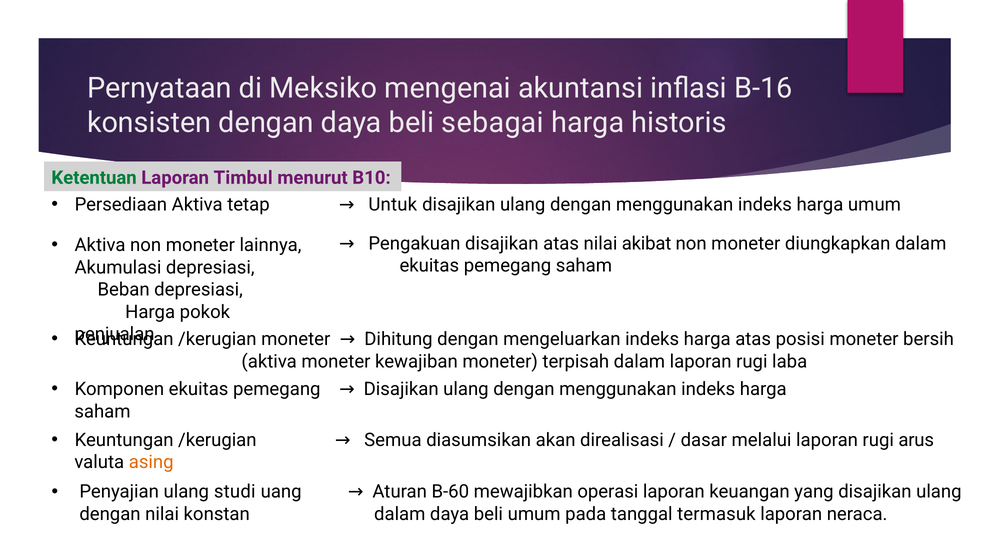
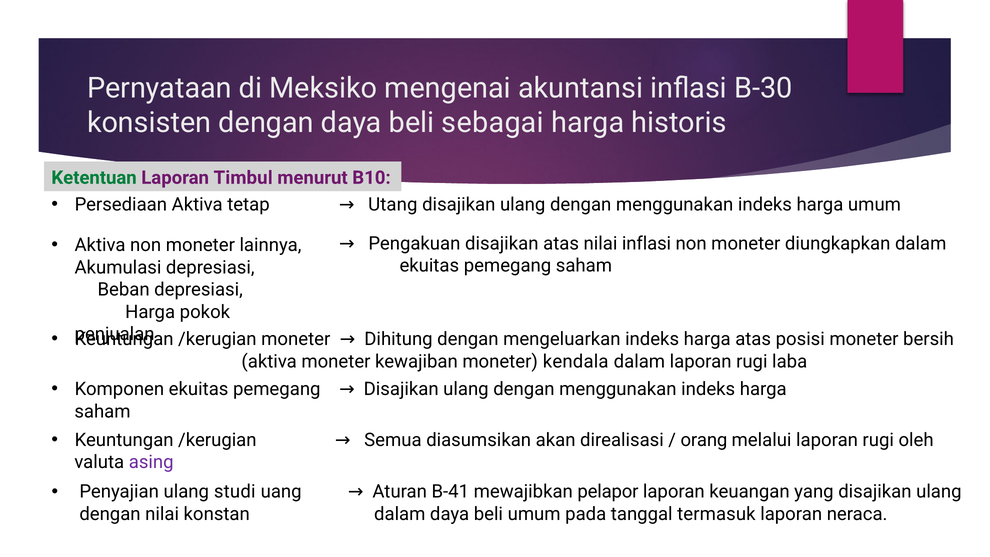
B-16: B-16 -> B-30
Untuk: Untuk -> Utang
nilai akibat: akibat -> inflasi
terpisah: terpisah -> kendala
dasar: dasar -> orang
arus: arus -> oleh
asing colour: orange -> purple
B-60: B-60 -> B-41
operasi: operasi -> pelapor
